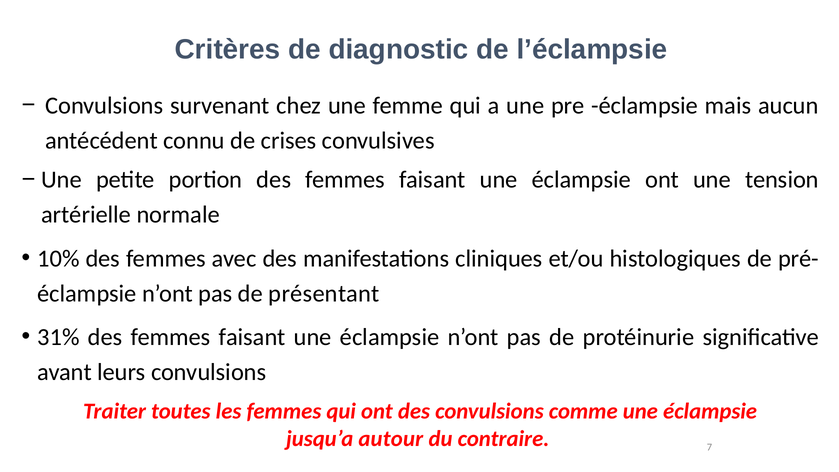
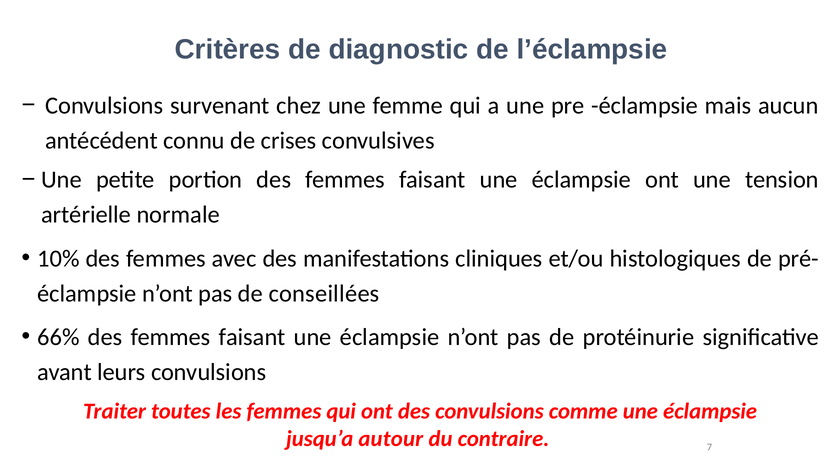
présentant: présentant -> conseillées
31%: 31% -> 66%
